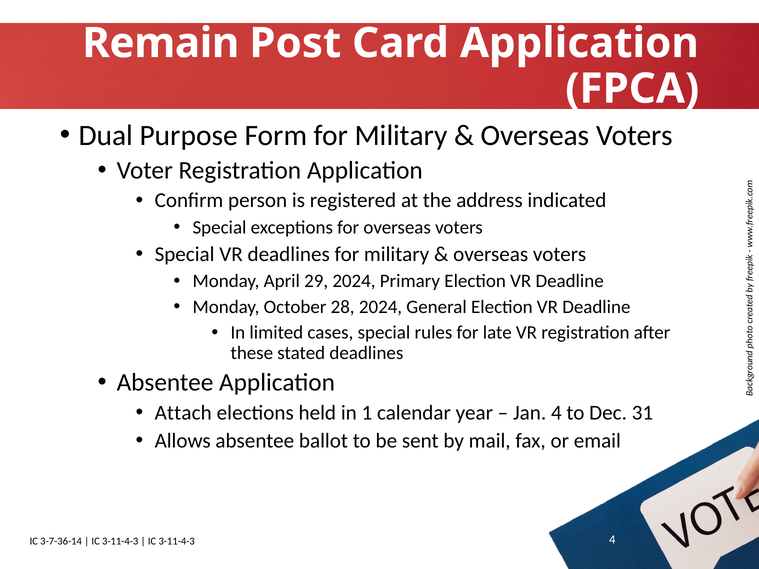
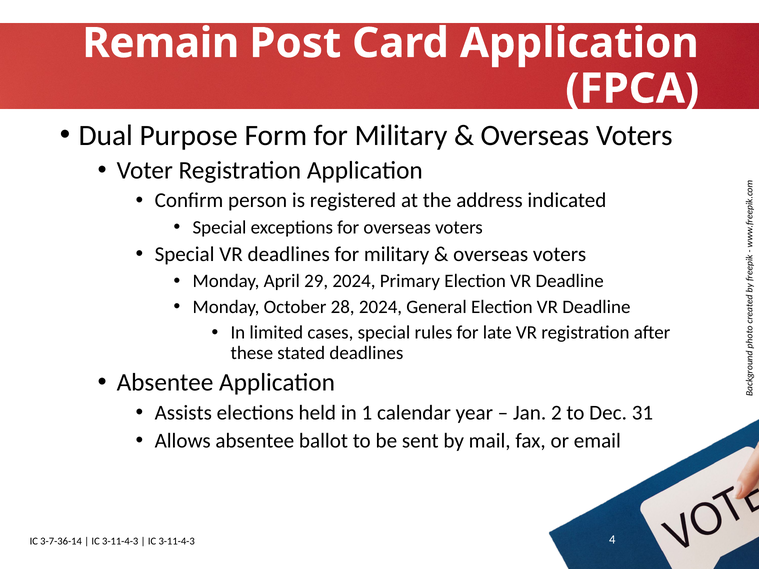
Attach: Attach -> Assists
Jan 4: 4 -> 2
